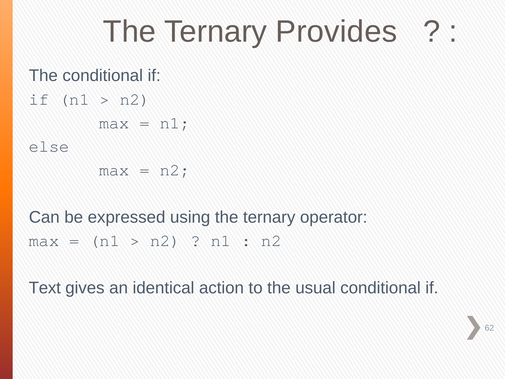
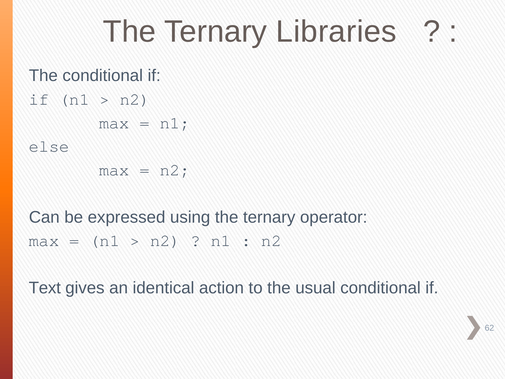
Provides: Provides -> Libraries
